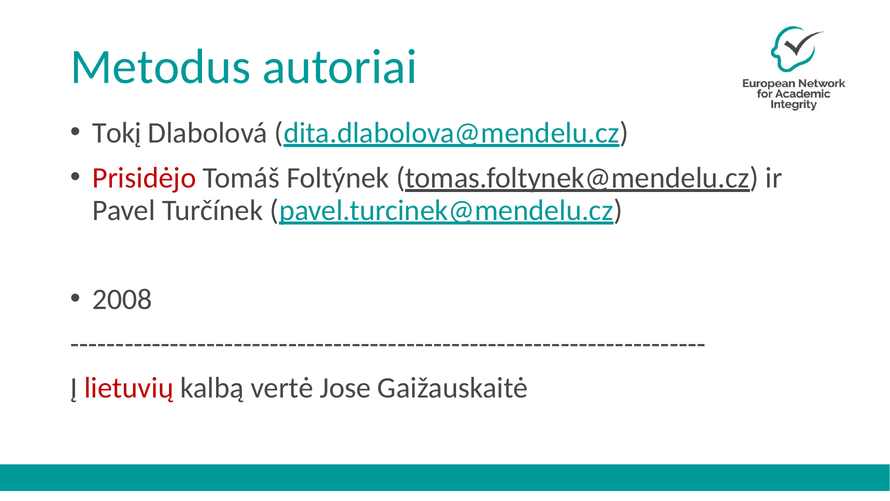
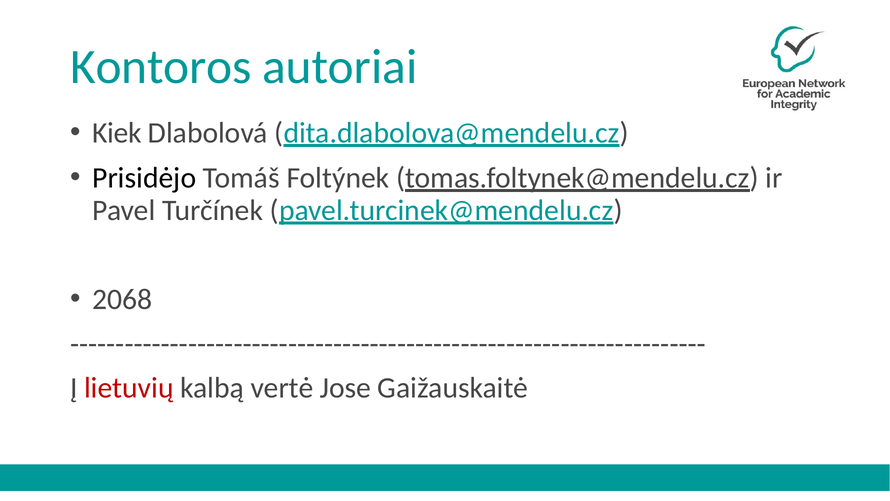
Metodus: Metodus -> Kontoros
Tokį: Tokį -> Kiek
Prisidėjo colour: red -> black
2008: 2008 -> 2068
